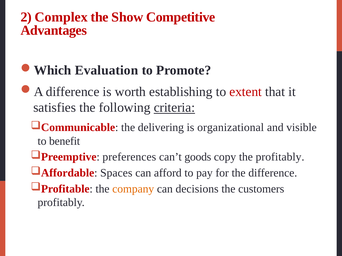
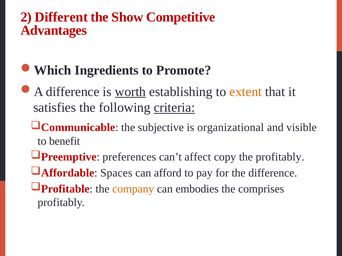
Complex: Complex -> Different
Evaluation: Evaluation -> Ingredients
worth underline: none -> present
extent colour: red -> orange
delivering: delivering -> subjective
goods: goods -> affect
decisions: decisions -> embodies
customers: customers -> comprises
